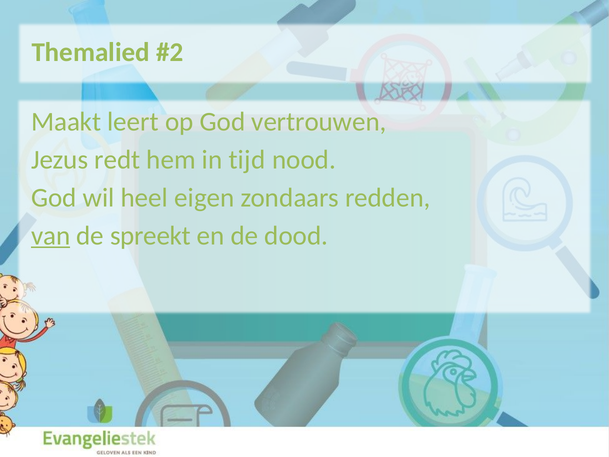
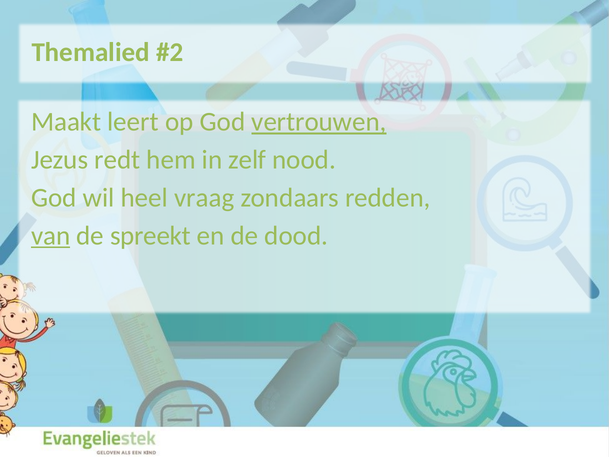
vertrouwen underline: none -> present
tijd: tijd -> zelf
eigen: eigen -> vraag
